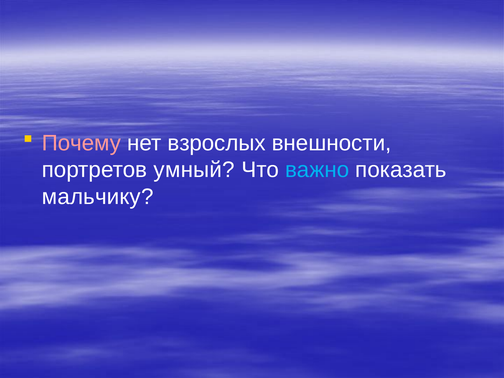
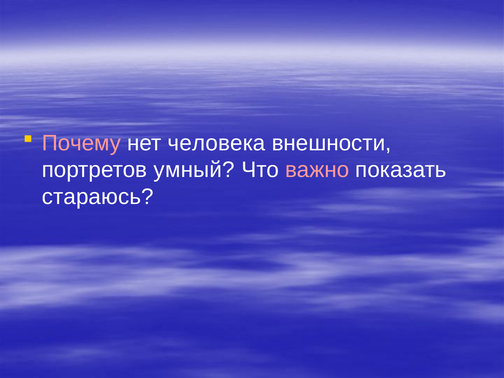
взрослых: взрослых -> человека
важно colour: light blue -> pink
мальчику: мальчику -> стараюсь
